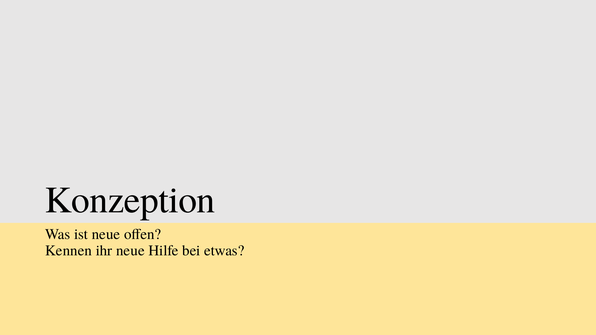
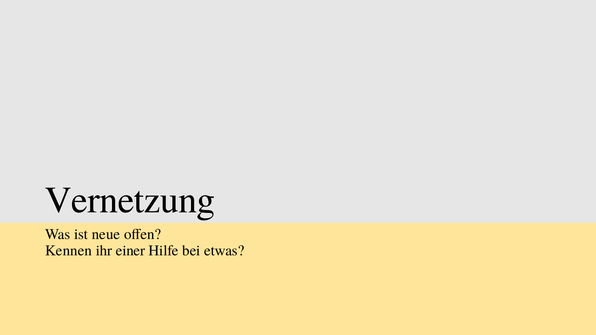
Konzeption: Konzeption -> Vernetzung
ihr neue: neue -> einer
